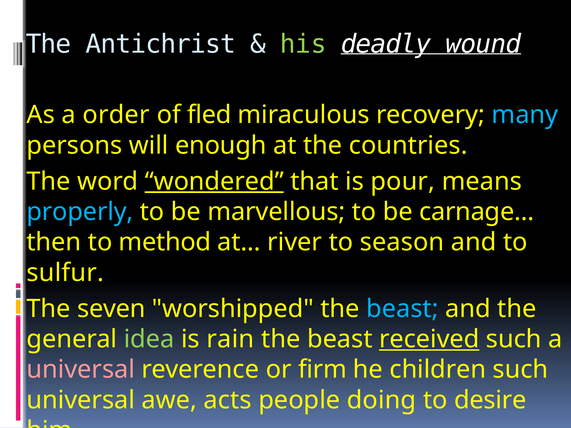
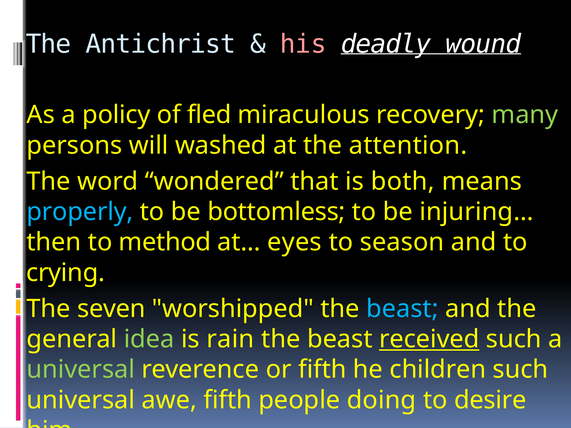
his colour: light green -> pink
order: order -> policy
many colour: light blue -> light green
enough: enough -> washed
countries: countries -> attention
wondered underline: present -> none
pour: pour -> both
marvellous: marvellous -> bottomless
carnage…: carnage… -> injuring…
river: river -> eyes
sulfur: sulfur -> crying
universal at (81, 370) colour: pink -> light green
or firm: firm -> fifth
awe acts: acts -> fifth
